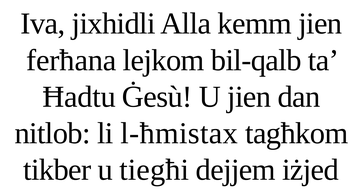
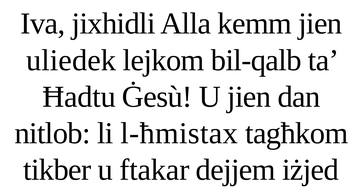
ferħana: ferħana -> uliedek
tiegħi: tiegħi -> ftakar
